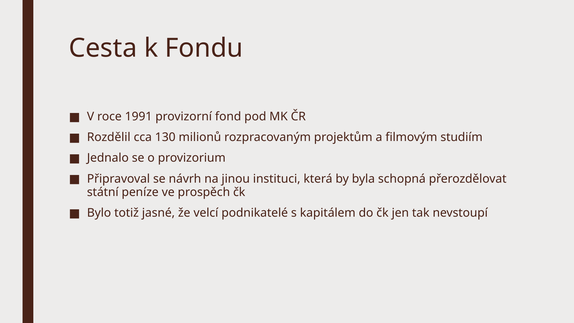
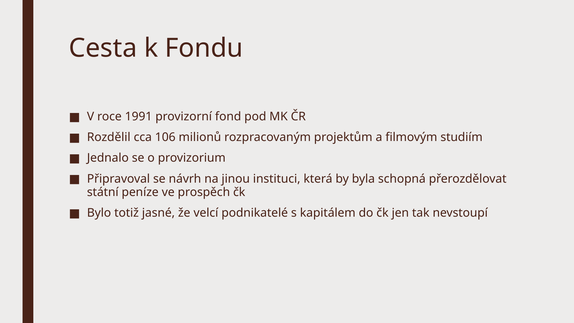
130: 130 -> 106
